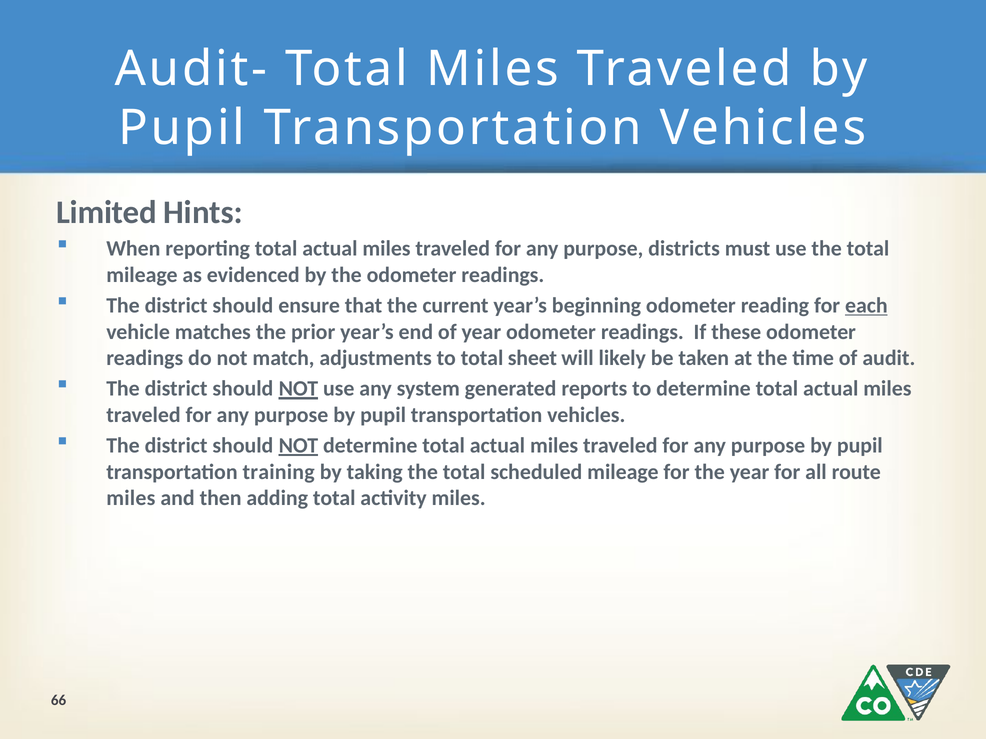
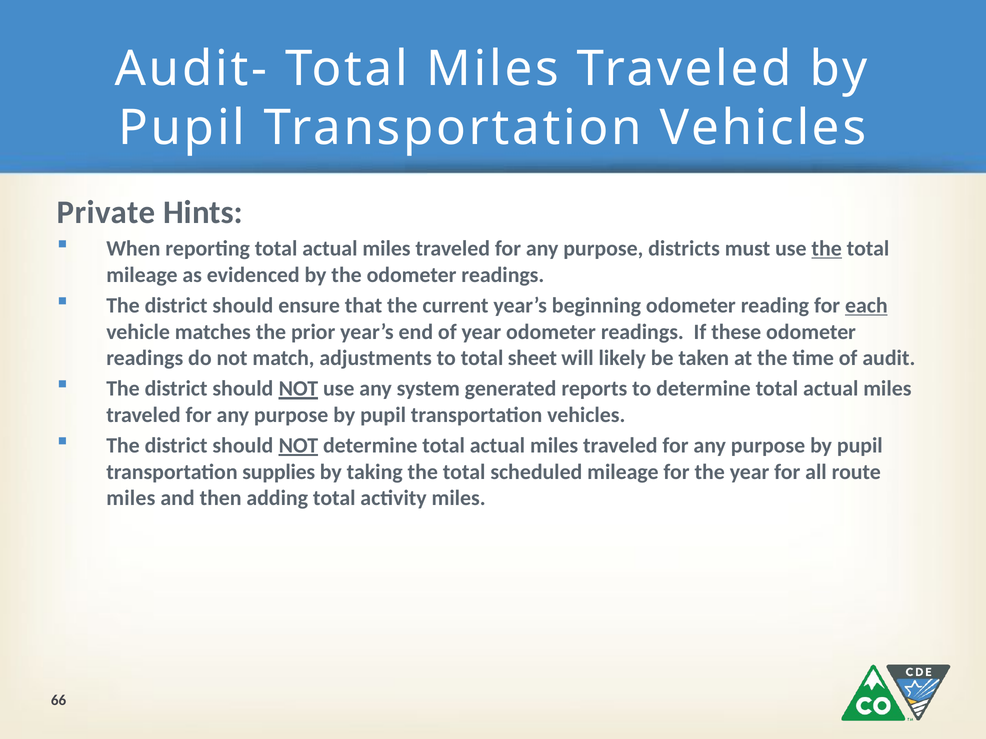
Limited: Limited -> Private
the at (827, 249) underline: none -> present
training: training -> supplies
